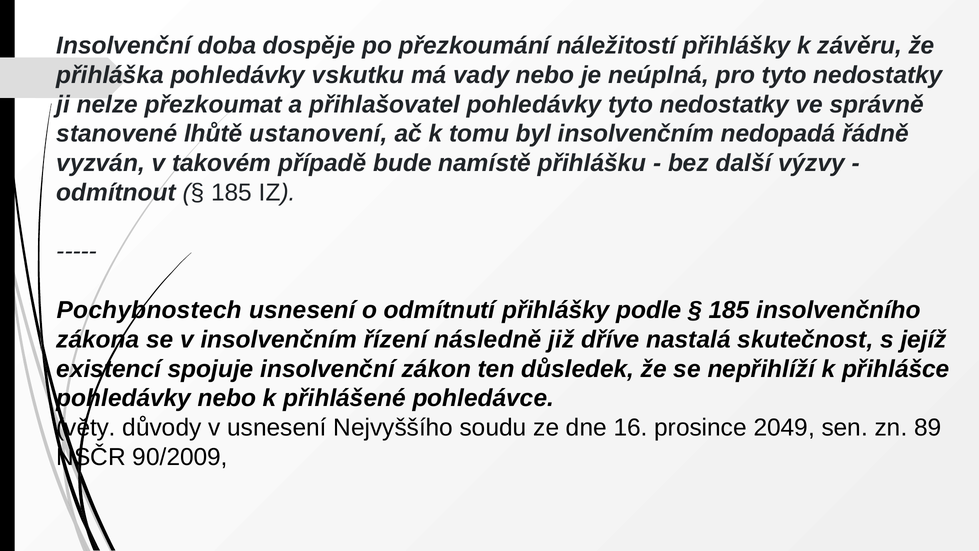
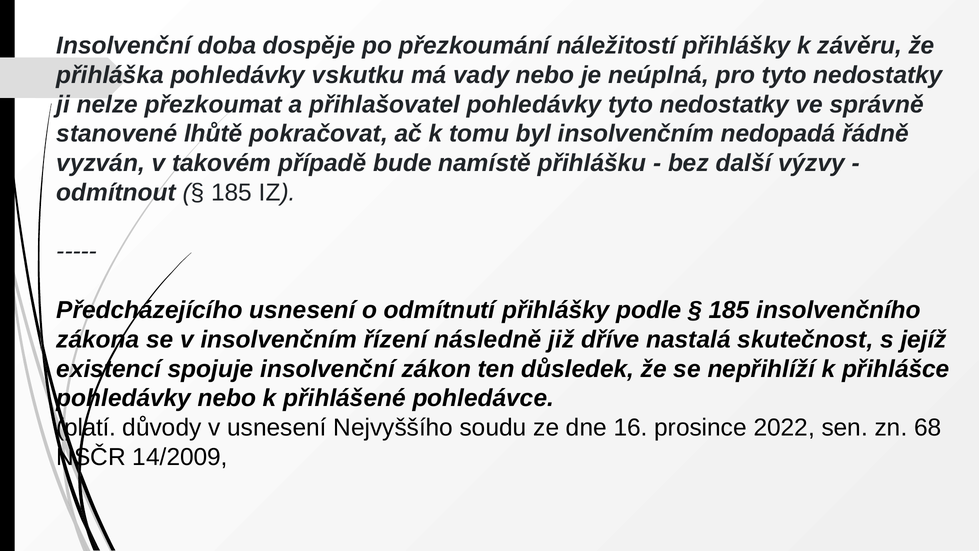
ustanovení: ustanovení -> pokračovat
Pochybnostech: Pochybnostech -> Předcházejícího
věty: věty -> platí
2049: 2049 -> 2022
89: 89 -> 68
90/2009: 90/2009 -> 14/2009
